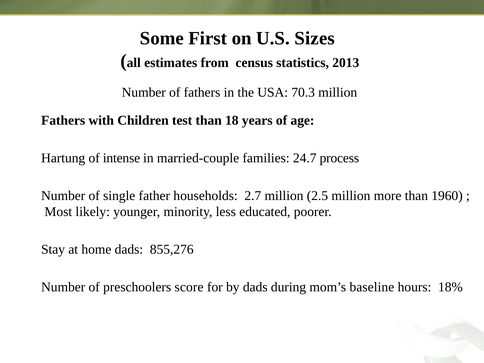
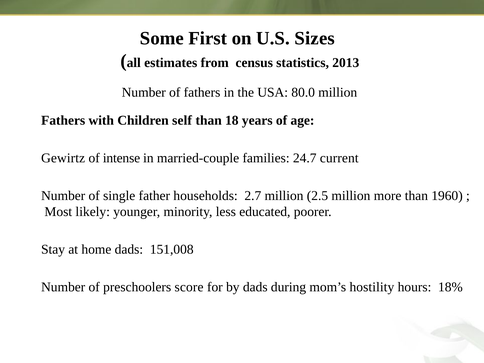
70.3: 70.3 -> 80.0
test: test -> self
Hartung: Hartung -> Gewirtz
process: process -> current
855,276: 855,276 -> 151,008
baseline: baseline -> hostility
